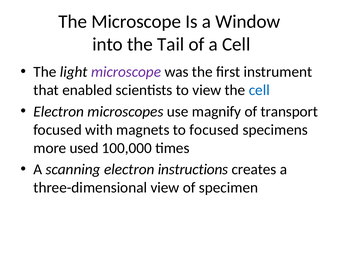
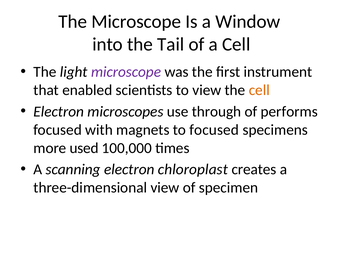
cell at (259, 90) colour: blue -> orange
magnify: magnify -> through
transport: transport -> performs
instructions: instructions -> chloroplast
